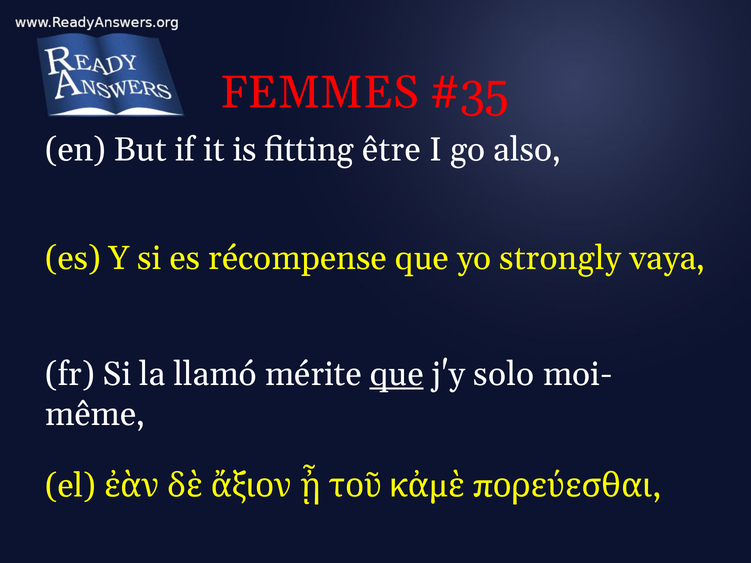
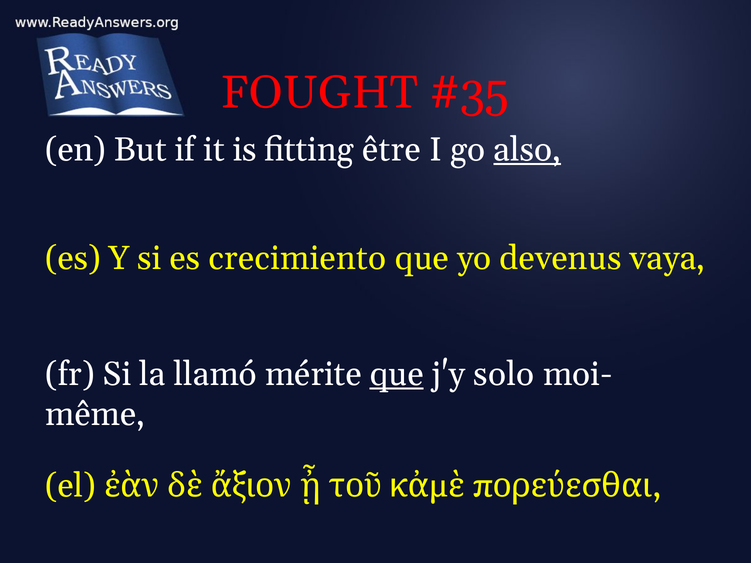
FEMMES: FEMMES -> FOUGHT
also underline: none -> present
récompense: récompense -> crecimiento
strongly: strongly -> devenus
